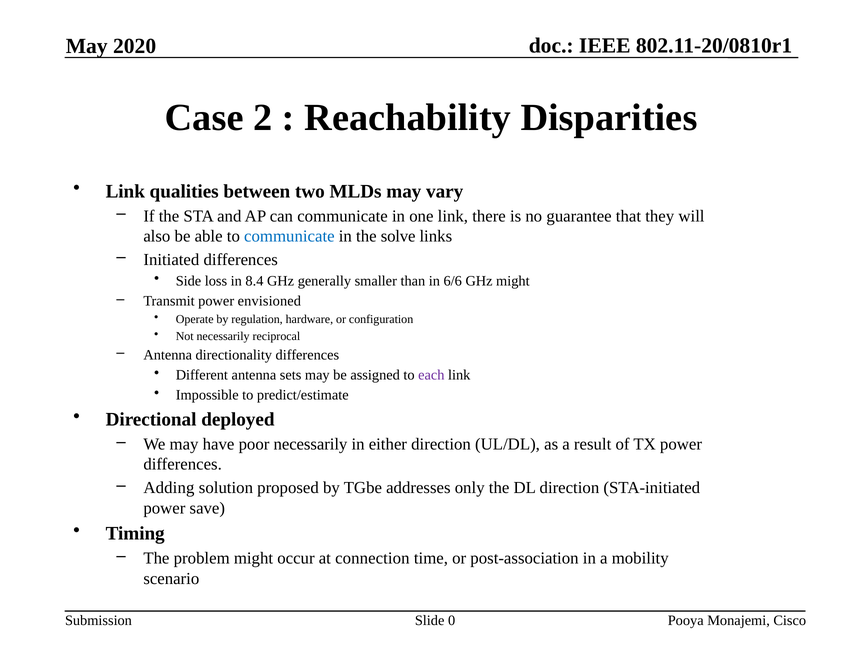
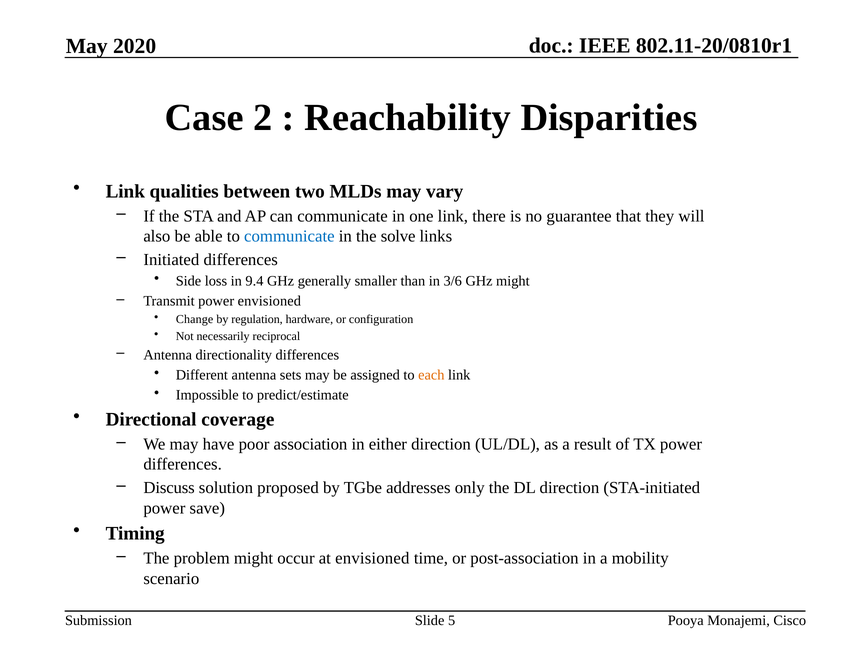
8.4: 8.4 -> 9.4
6/6: 6/6 -> 3/6
Operate: Operate -> Change
each colour: purple -> orange
deployed: deployed -> coverage
poor necessarily: necessarily -> association
Adding: Adding -> Discuss
at connection: connection -> envisioned
0: 0 -> 5
